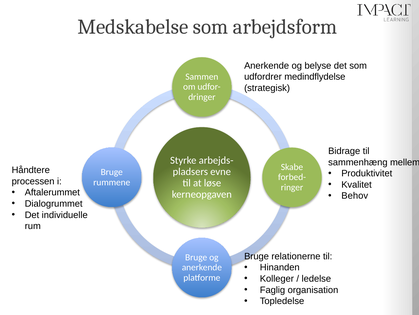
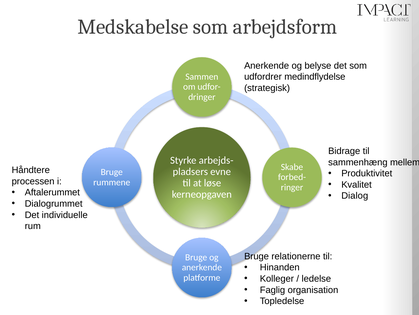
Behov: Behov -> Dialog
